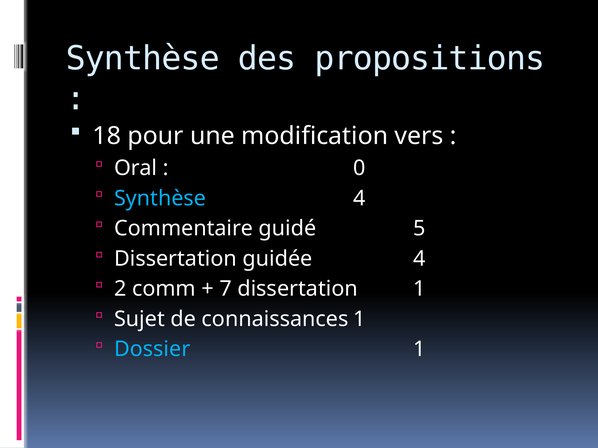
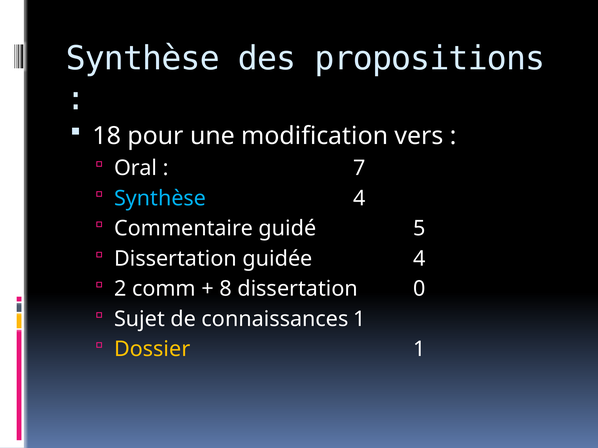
0: 0 -> 7
7: 7 -> 8
dissertation 1: 1 -> 0
Dossier colour: light blue -> yellow
